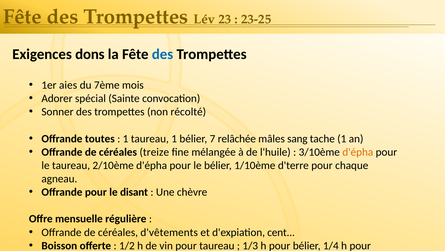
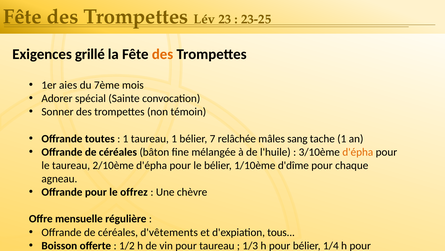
dons: dons -> grillé
des at (163, 54) colour: blue -> orange
récolté: récolté -> témoin
treize: treize -> bâton
d'terre: d'terre -> d'dîme
disant: disant -> offrez
cent: cent -> tous
